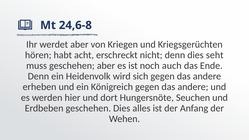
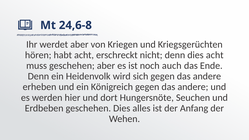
dies seht: seht -> acht
